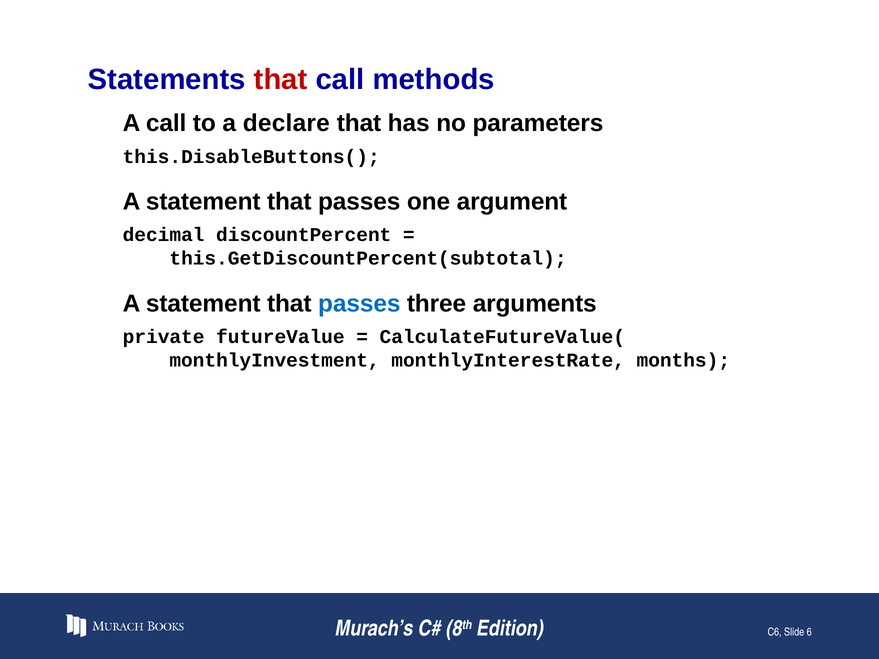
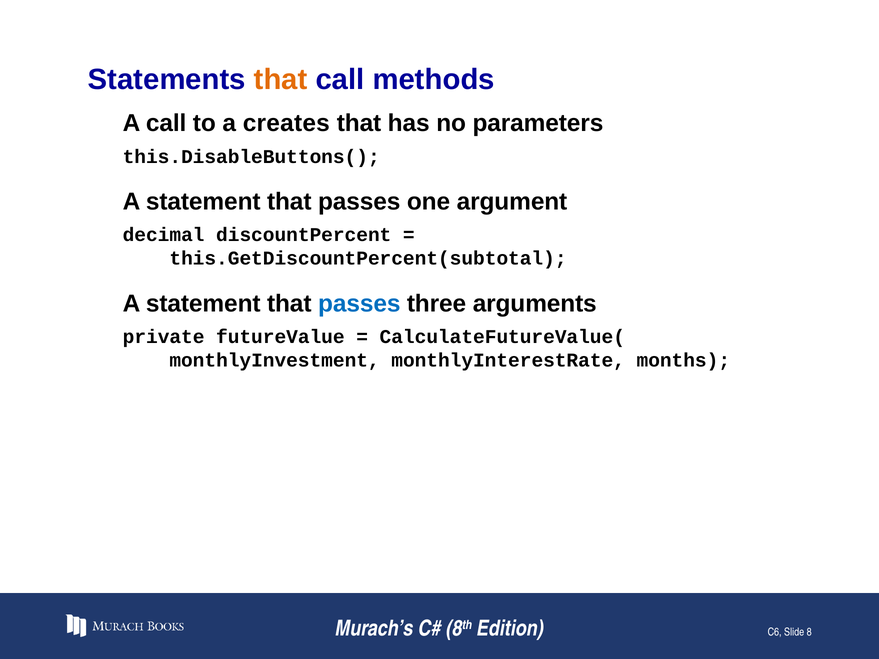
that at (281, 80) colour: red -> orange
declare: declare -> creates
6: 6 -> 8
